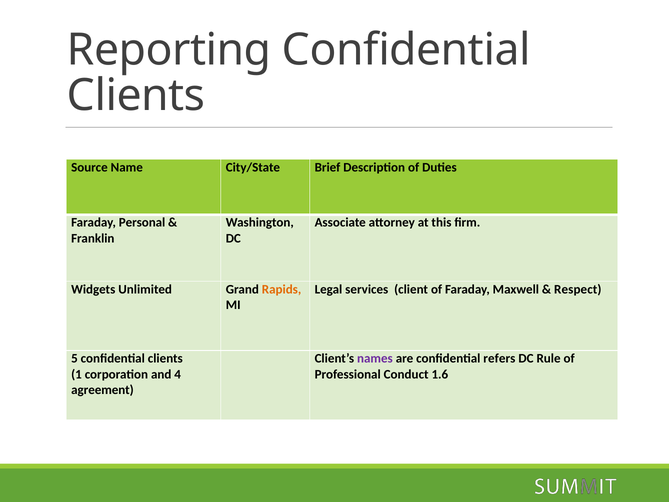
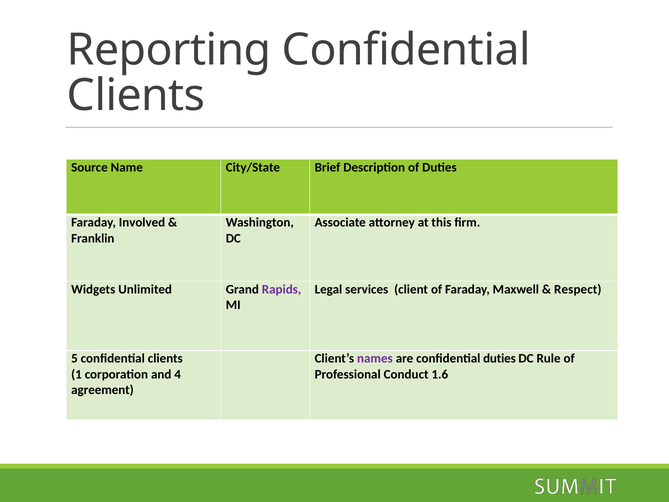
Personal: Personal -> Involved
Rapids colour: orange -> purple
confidential refers: refers -> duties
